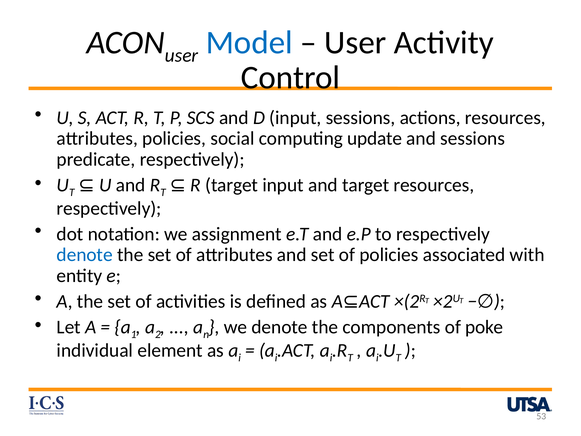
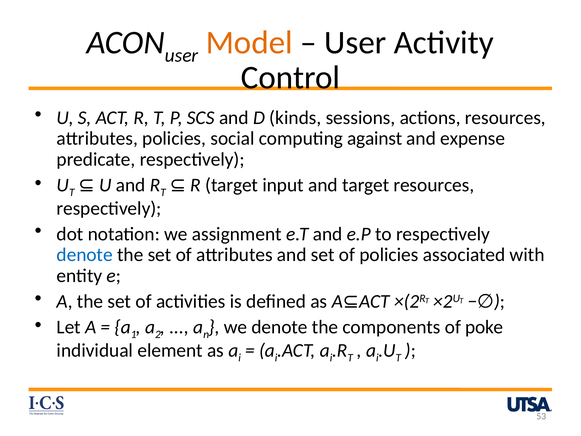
Model colour: blue -> orange
D input: input -> kinds
update: update -> against
and sessions: sessions -> expense
